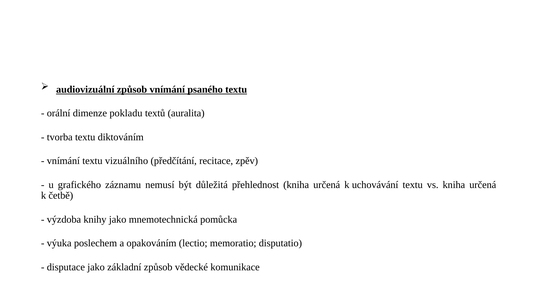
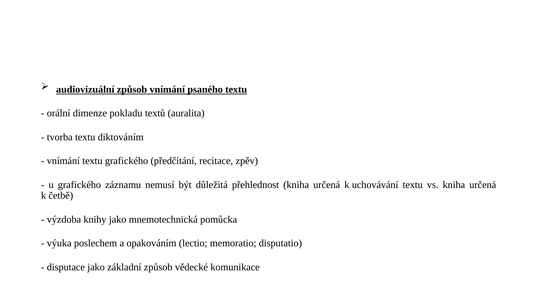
textu vizuálního: vizuálního -> grafického
